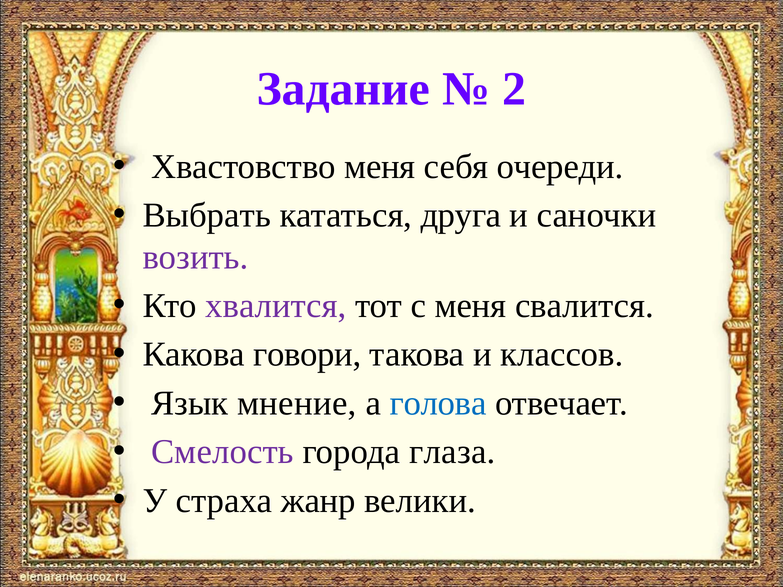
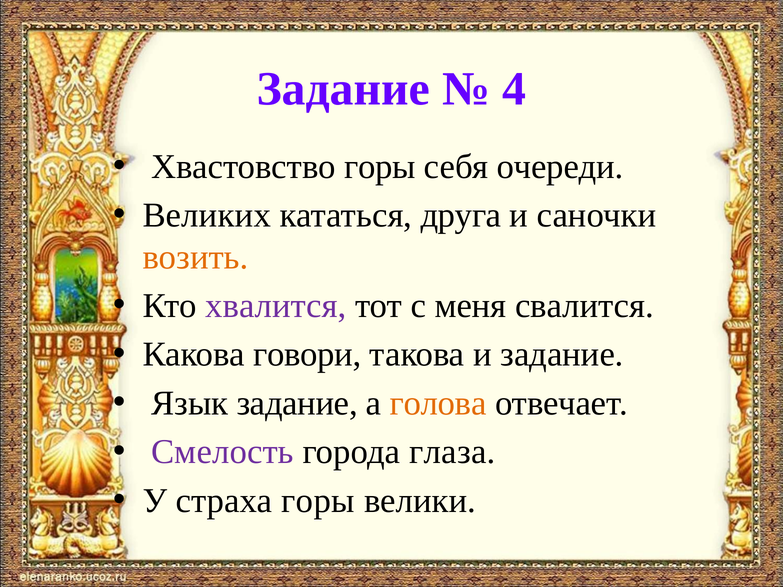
2: 2 -> 4
Хвастовство меня: меня -> горы
Выбрать: Выбрать -> Великих
возить colour: purple -> orange
и классов: классов -> задание
Язык мнение: мнение -> задание
голова colour: blue -> orange
страха жанр: жанр -> горы
